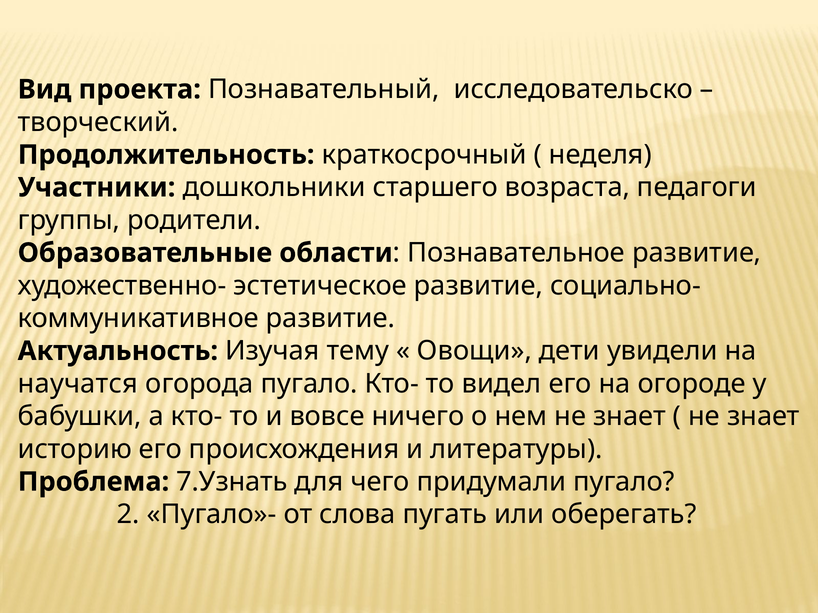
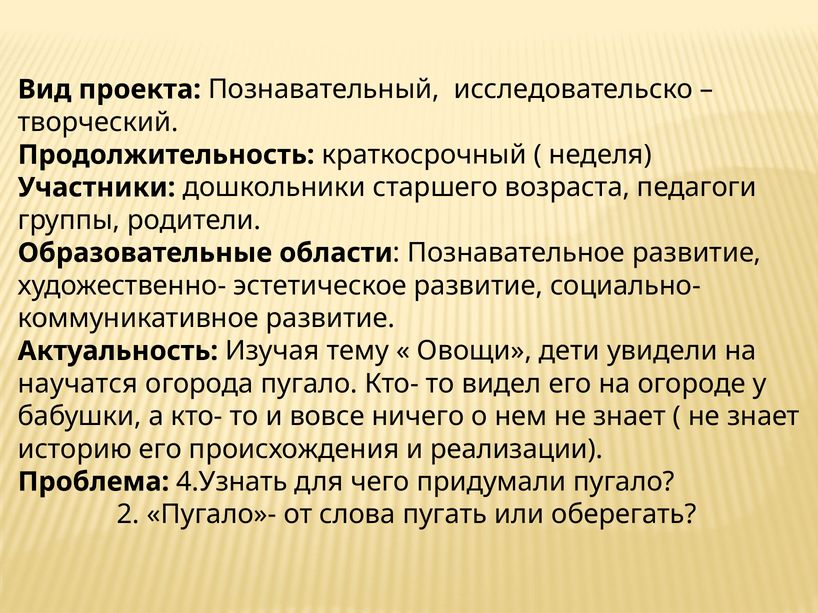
литературы: литературы -> реализации
7.Узнать: 7.Узнать -> 4.Узнать
